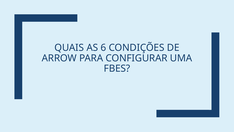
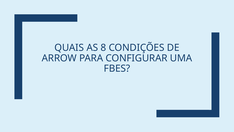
6: 6 -> 8
